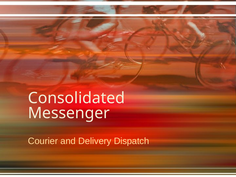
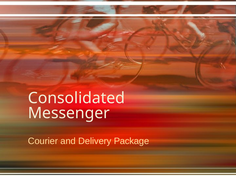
Dispatch: Dispatch -> Package
